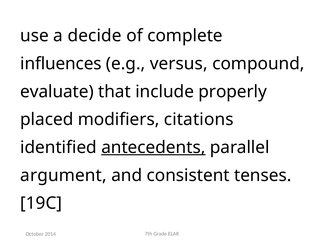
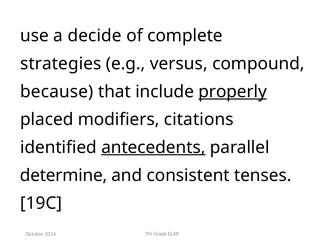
influences: influences -> strategies
evaluate: evaluate -> because
properly underline: none -> present
argument: argument -> determine
